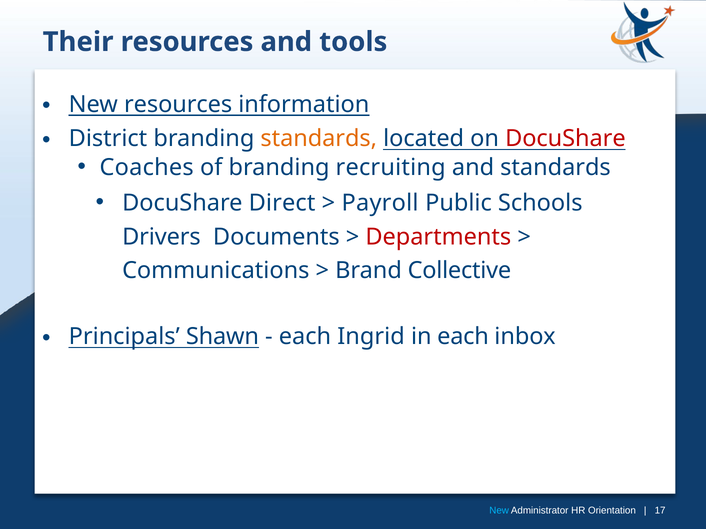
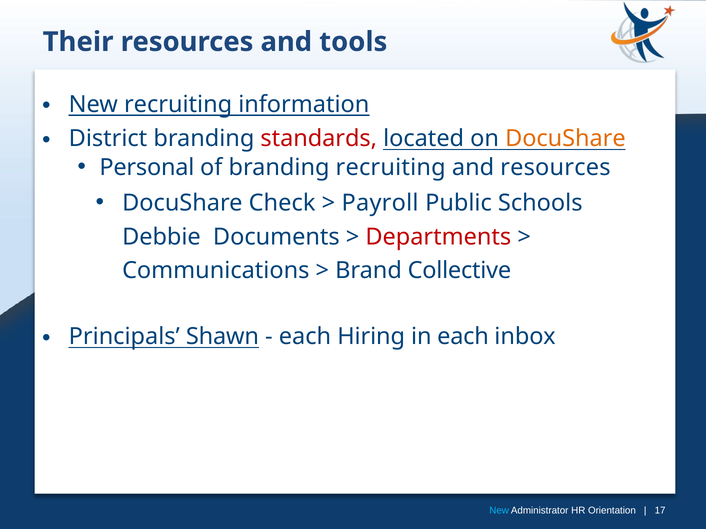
New resources: resources -> recruiting
standards at (319, 139) colour: orange -> red
DocuShare at (565, 139) colour: red -> orange
Coaches: Coaches -> Personal
and standards: standards -> resources
Direct: Direct -> Check
Drivers: Drivers -> Debbie
Ingrid: Ingrid -> Hiring
